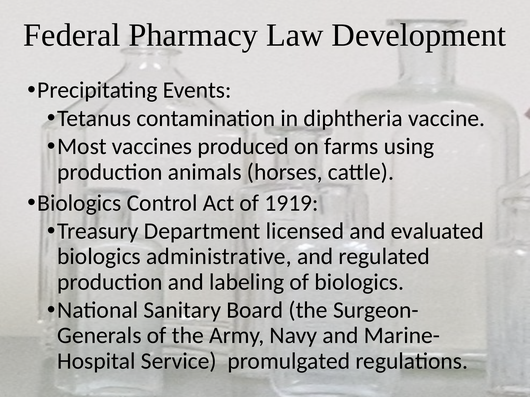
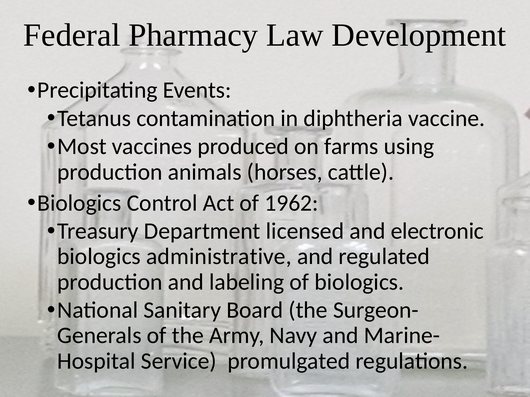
1919: 1919 -> 1962
evaluated: evaluated -> electronic
